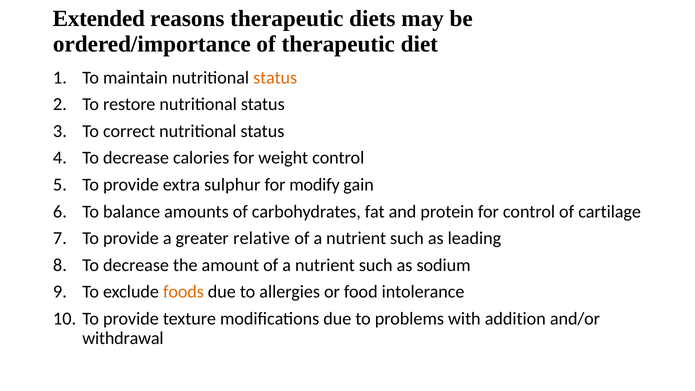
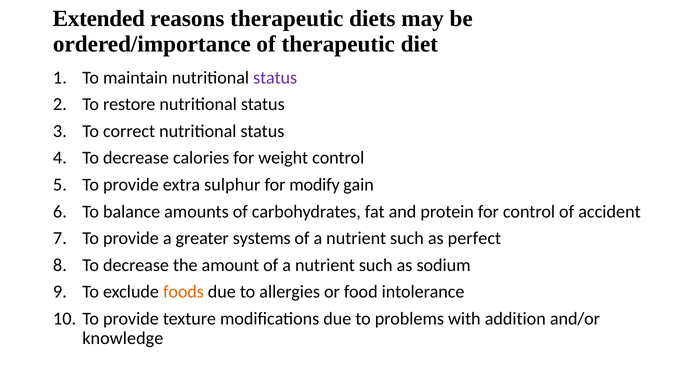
status at (275, 78) colour: orange -> purple
cartilage: cartilage -> accident
relative: relative -> systems
leading: leading -> perfect
withdrawal: withdrawal -> knowledge
